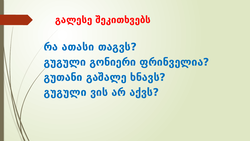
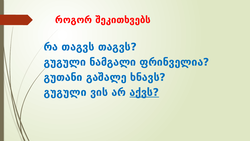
გალესე: გალესე -> როგორ
რა ათასი: ათასი -> თაგვს
გონიერი: გონიერი -> ნამგალი
აქვს underline: none -> present
